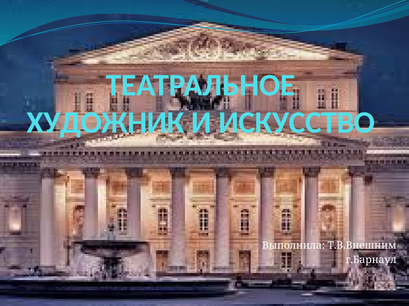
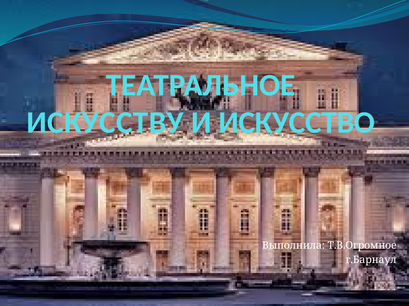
ХУДОЖНИК: ХУДОЖНИК -> ИСКУССТВУ
Т.В.Внешним: Т.В.Внешним -> Т.В.Огромное
